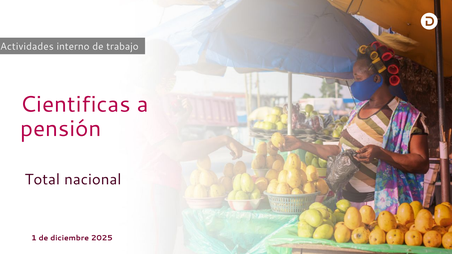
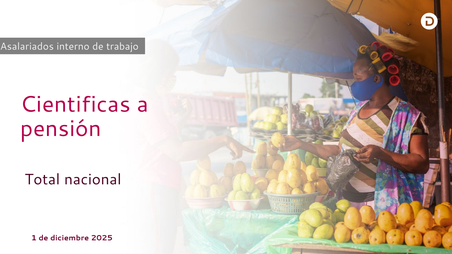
Actividades: Actividades -> Asalariados
